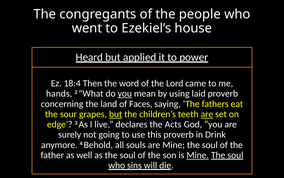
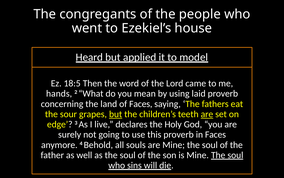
power: power -> model
18:4: 18:4 -> 18:5
you at (125, 93) underline: present -> none
Acts: Acts -> Holy
in Drink: Drink -> Faces
Mine at (198, 155) underline: present -> none
